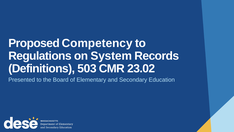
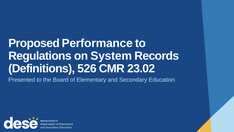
Competency: Competency -> Performance
503: 503 -> 526
